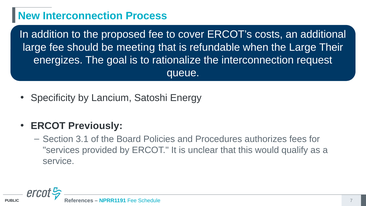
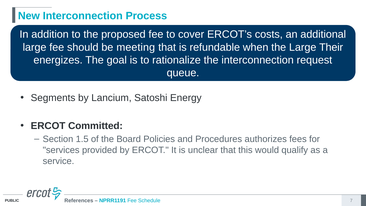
Specificity: Specificity -> Segments
Previously: Previously -> Committed
3.1: 3.1 -> 1.5
